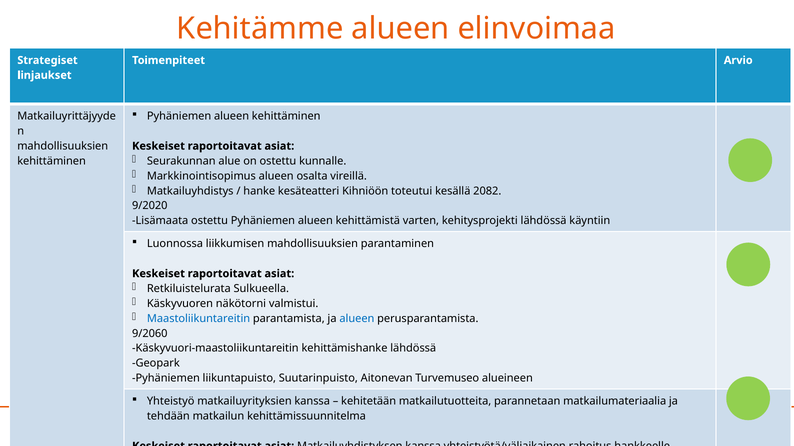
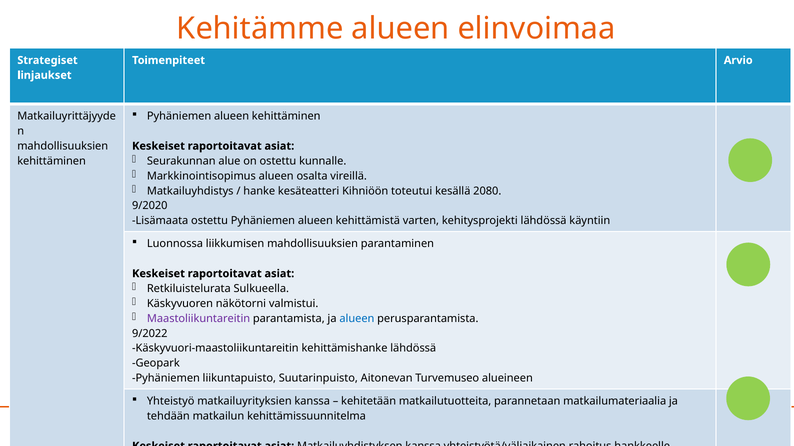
2082: 2082 -> 2080
Maastoliikuntareitin colour: blue -> purple
9/2060: 9/2060 -> 9/2022
